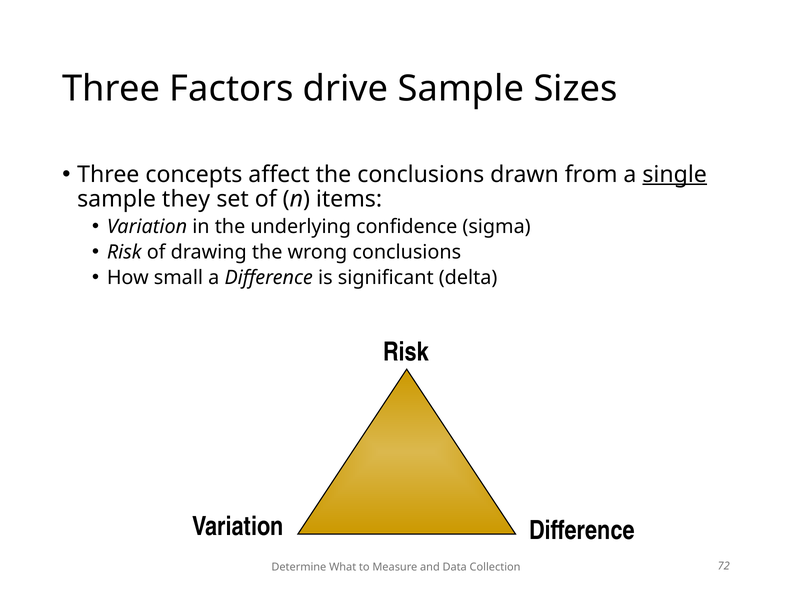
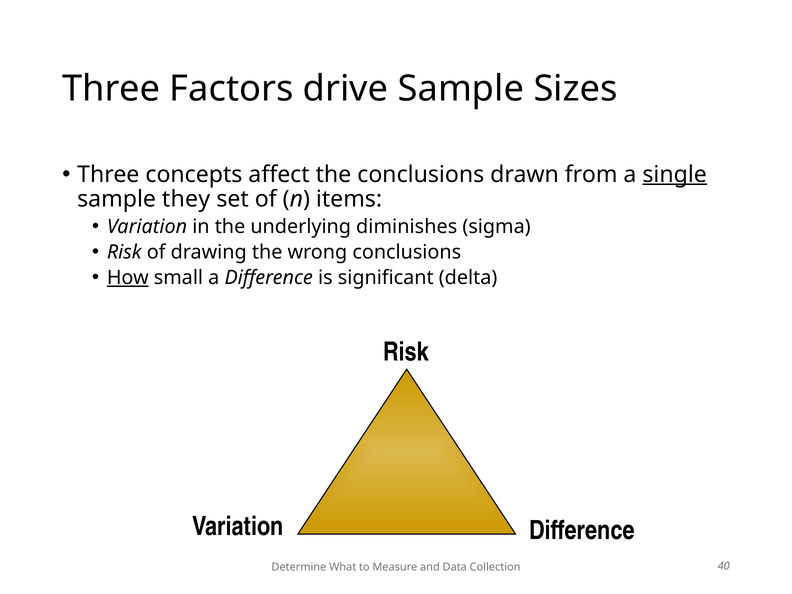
confidence: confidence -> diminishes
How underline: none -> present
72: 72 -> 40
